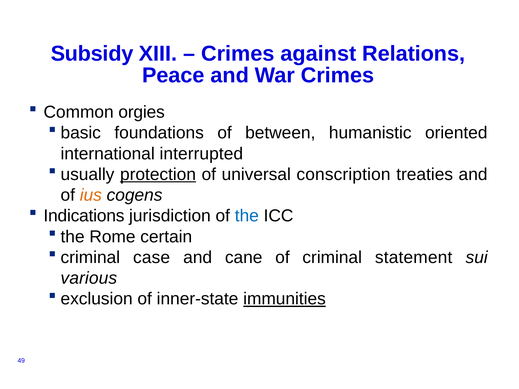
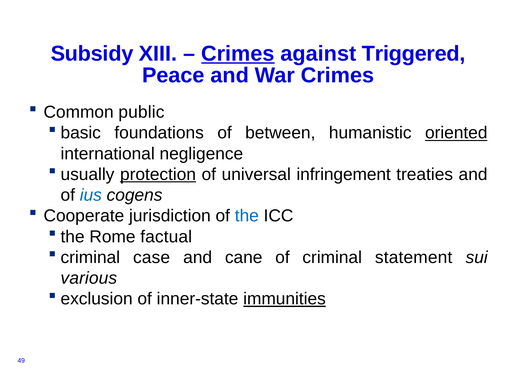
Crimes at (238, 54) underline: none -> present
Relations: Relations -> Triggered
orgies: orgies -> public
oriented underline: none -> present
interrupted: interrupted -> negligence
conscription: conscription -> infringement
ius colour: orange -> blue
Indications: Indications -> Cooperate
certain: certain -> factual
